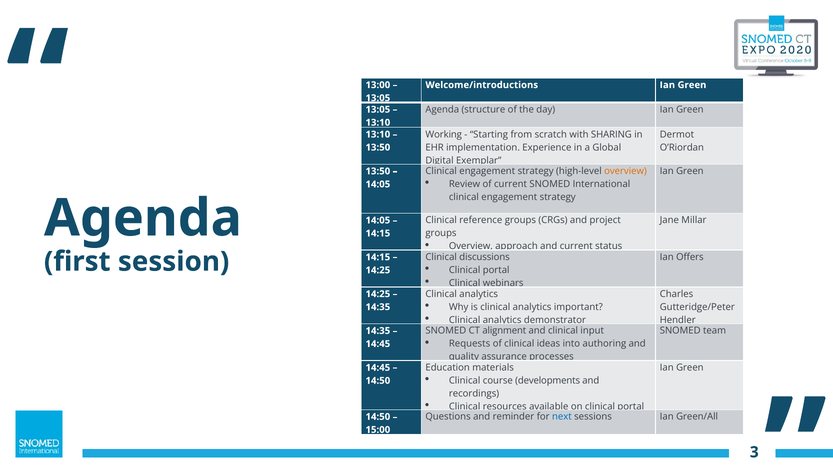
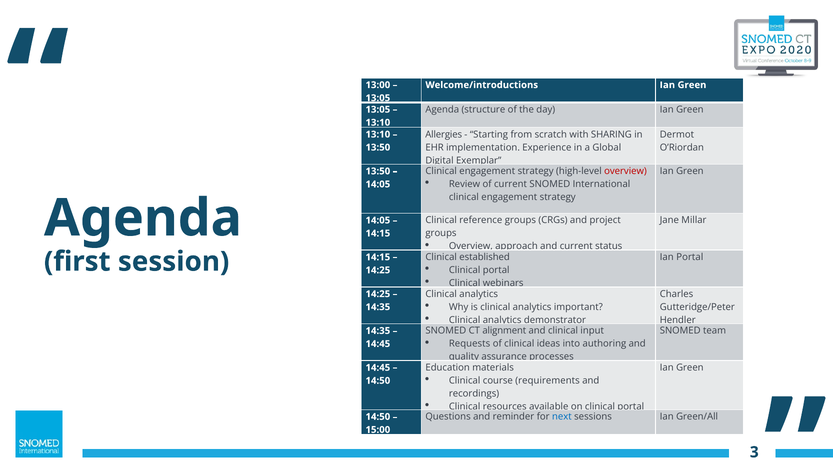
Working: Working -> Allergies
overview at (625, 171) colour: orange -> red
discussions: discussions -> established
Ian Offers: Offers -> Portal
developments: developments -> requirements
